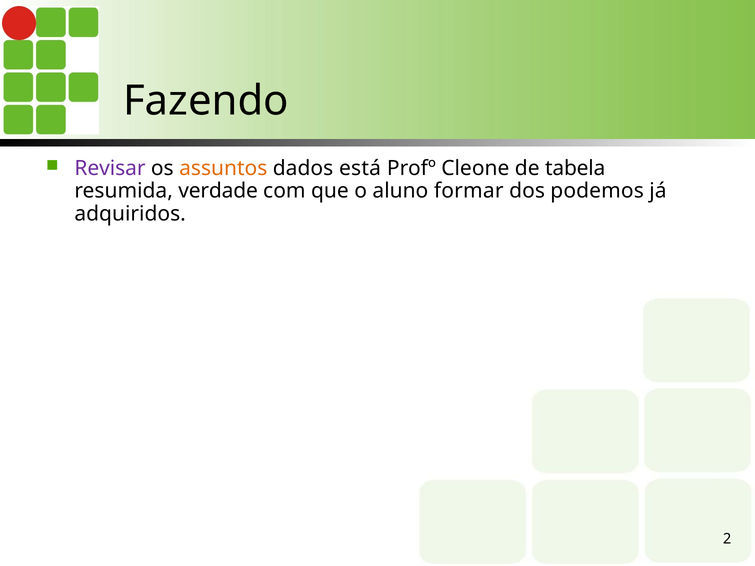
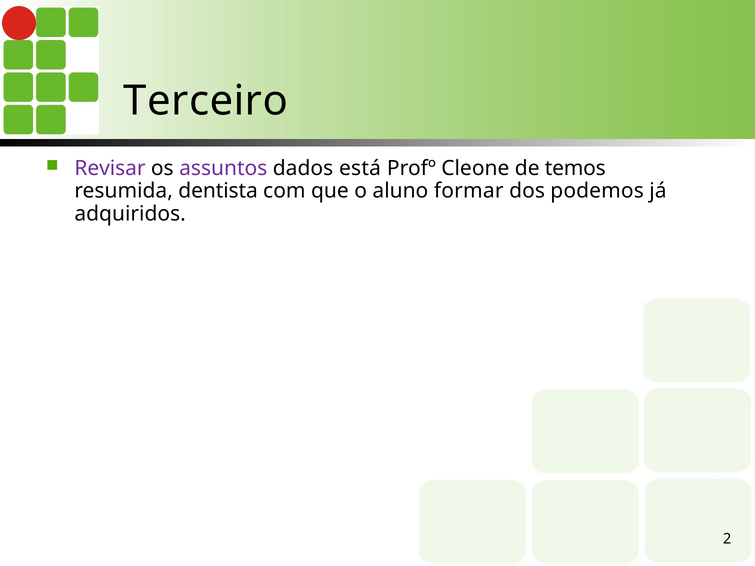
Fazendo: Fazendo -> Terceiro
assuntos colour: orange -> purple
tabela: tabela -> temos
verdade: verdade -> dentista
